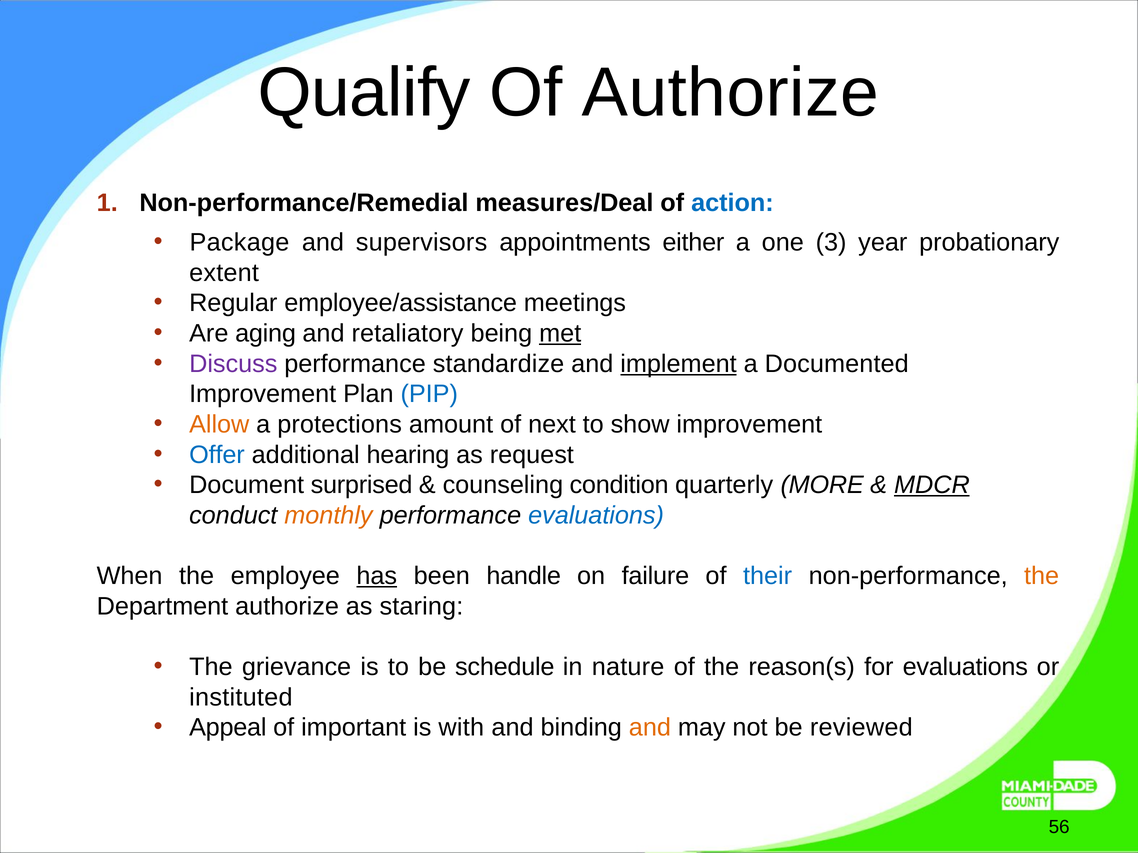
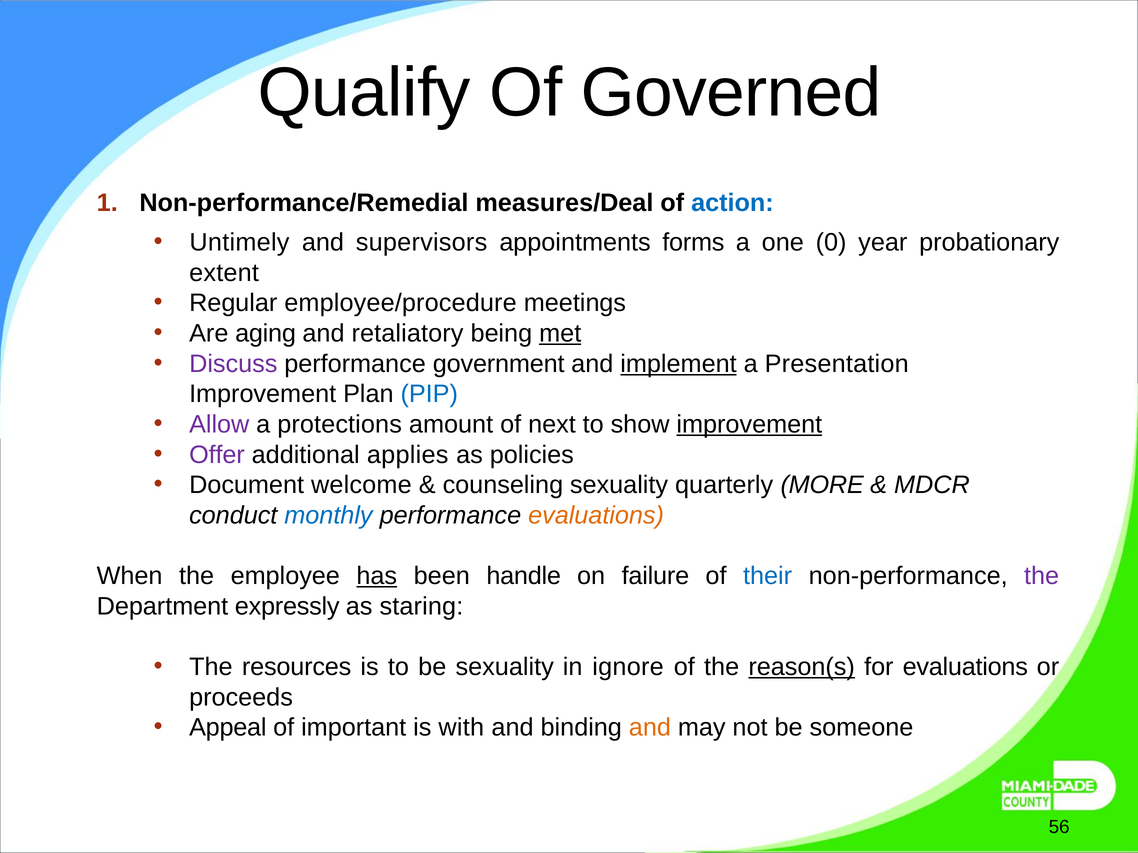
Of Authorize: Authorize -> Governed
Package: Package -> Untimely
either: either -> forms
3: 3 -> 0
employee/assistance: employee/assistance -> employee/procedure
standardize: standardize -> government
Documented: Documented -> Presentation
Allow colour: orange -> purple
improvement at (749, 425) underline: none -> present
Offer colour: blue -> purple
hearing: hearing -> applies
request: request -> policies
surprised: surprised -> welcome
counseling condition: condition -> sexuality
MDCR underline: present -> none
monthly colour: orange -> blue
evaluations at (596, 516) colour: blue -> orange
the at (1042, 576) colour: orange -> purple
Department authorize: authorize -> expressly
grievance: grievance -> resources
be schedule: schedule -> sexuality
nature: nature -> ignore
reason(s underline: none -> present
instituted: instituted -> proceeds
reviewed: reviewed -> someone
